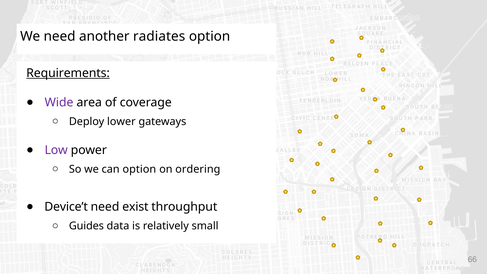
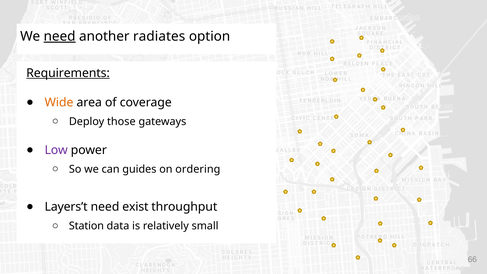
need at (60, 36) underline: none -> present
Wide colour: purple -> orange
lower: lower -> those
can option: option -> guides
Device’t: Device’t -> Layers’t
Guides: Guides -> Station
